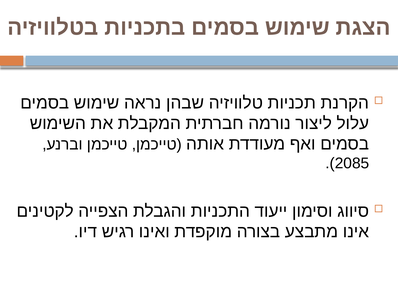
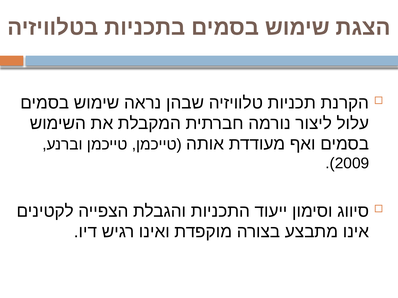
2085: 2085 -> 2009
